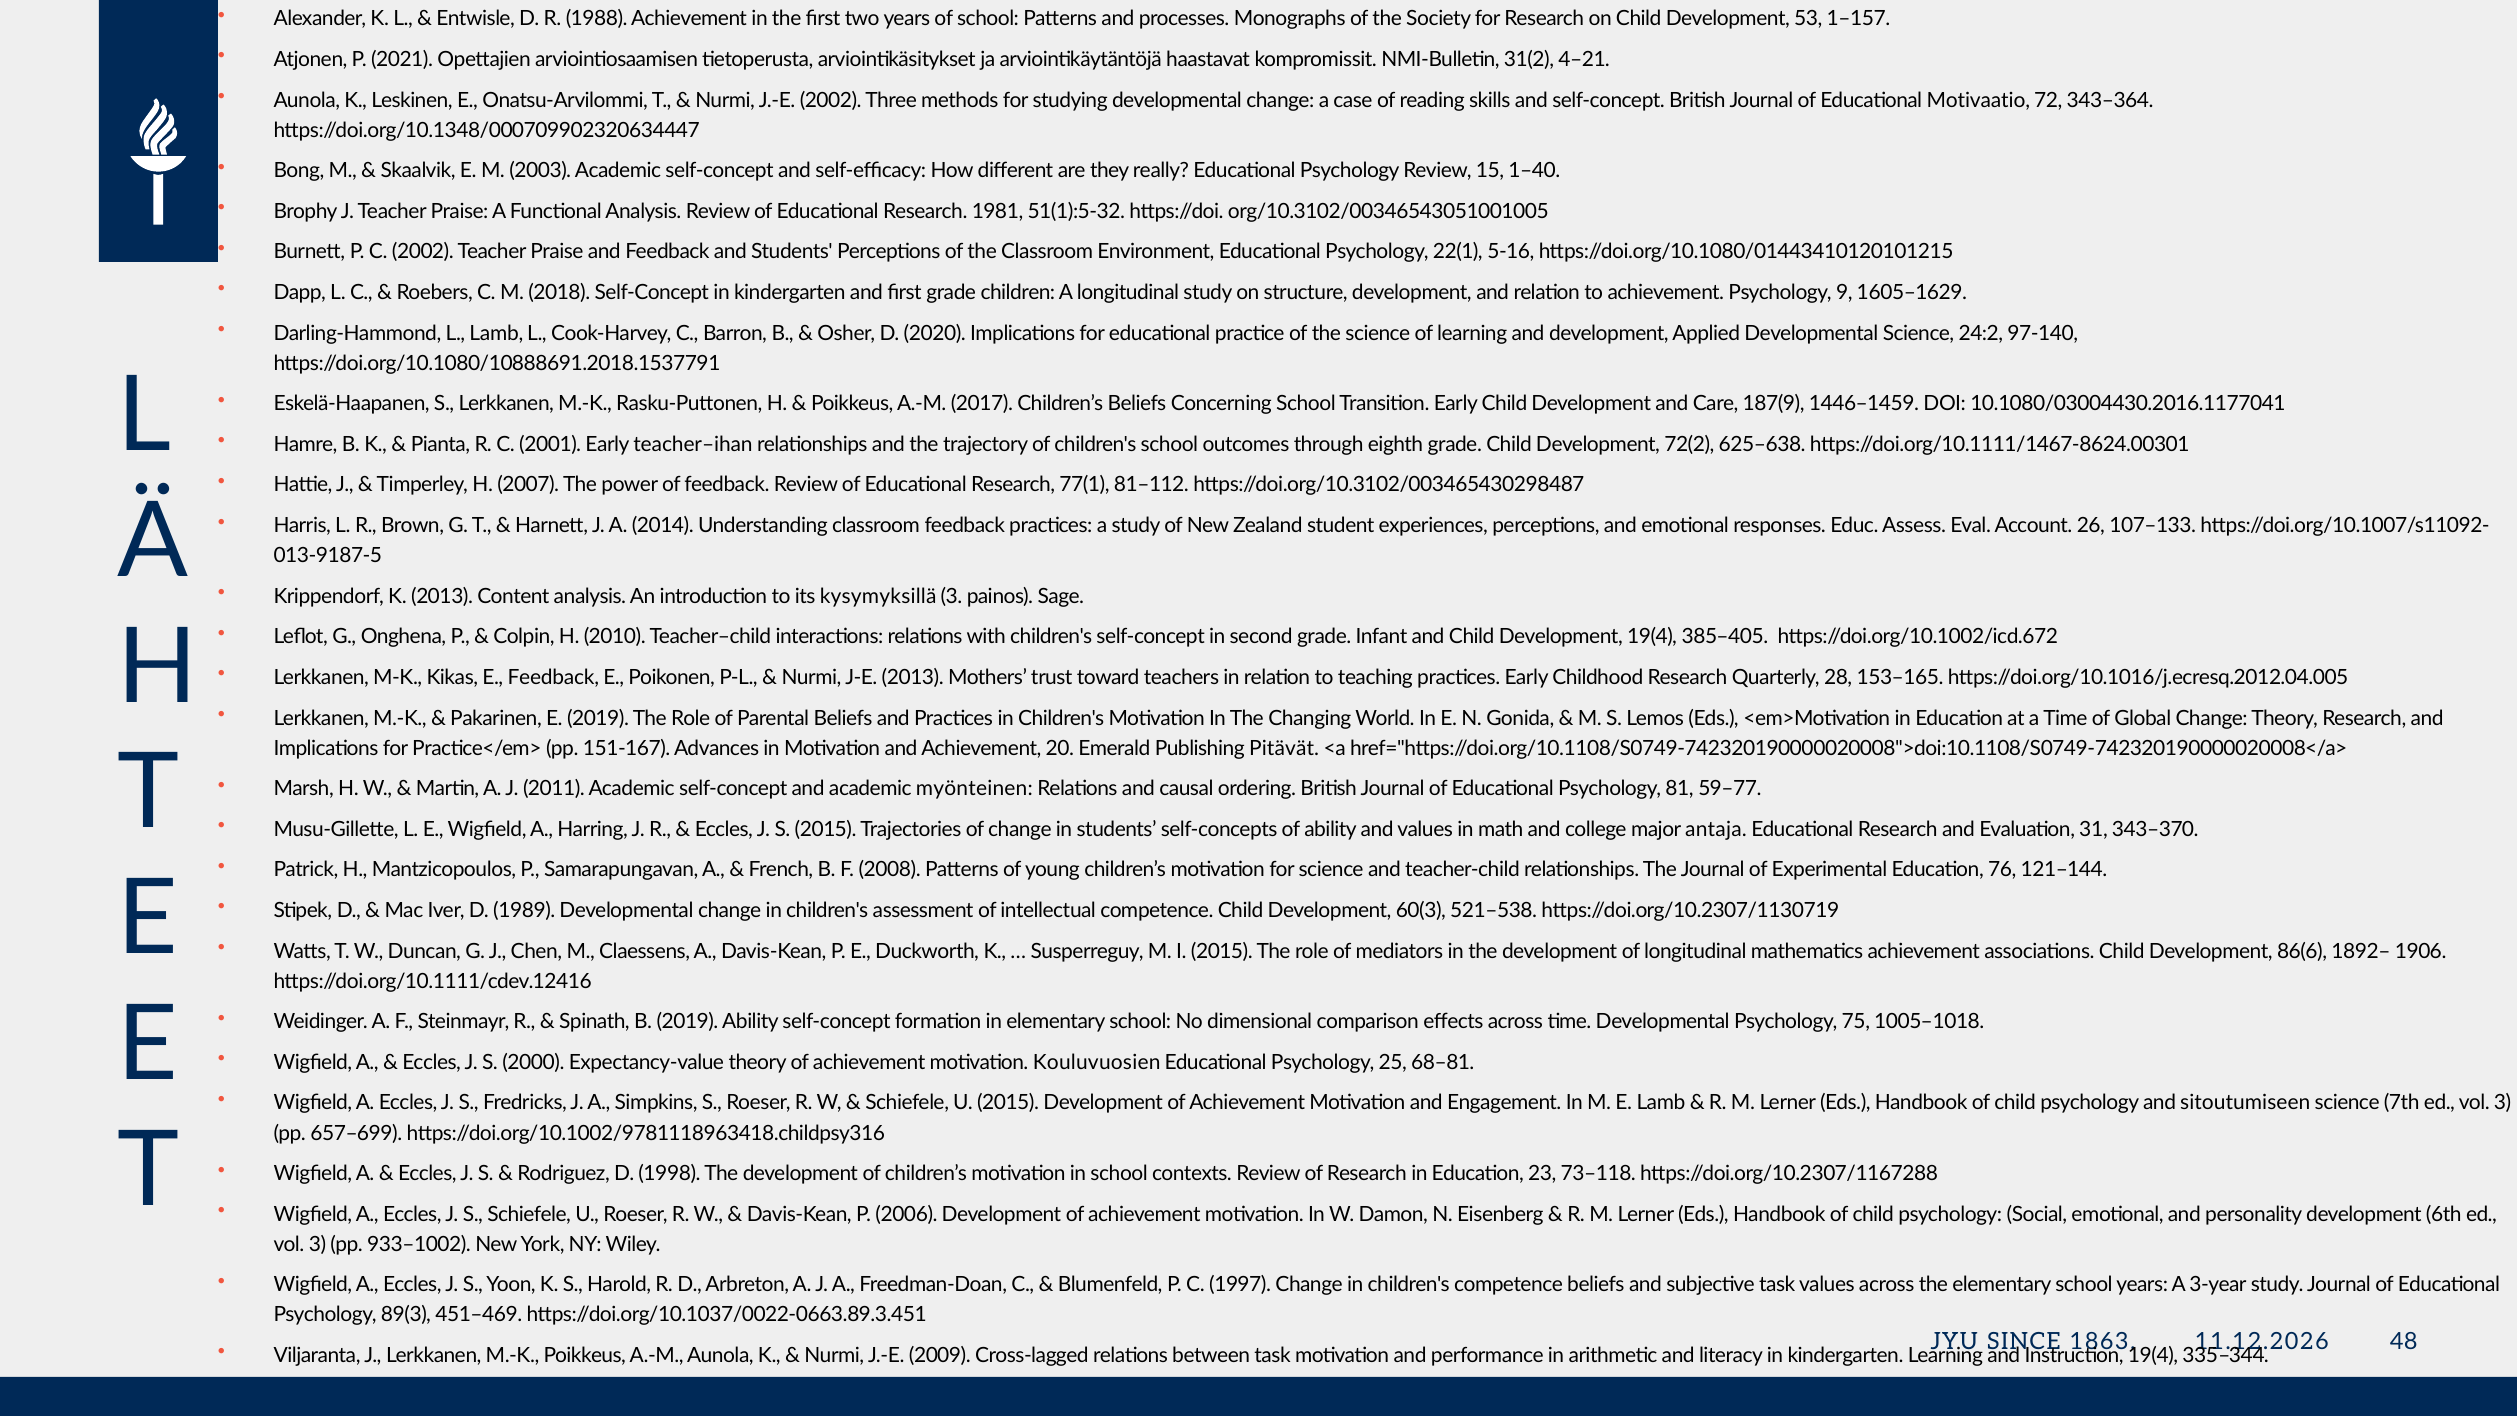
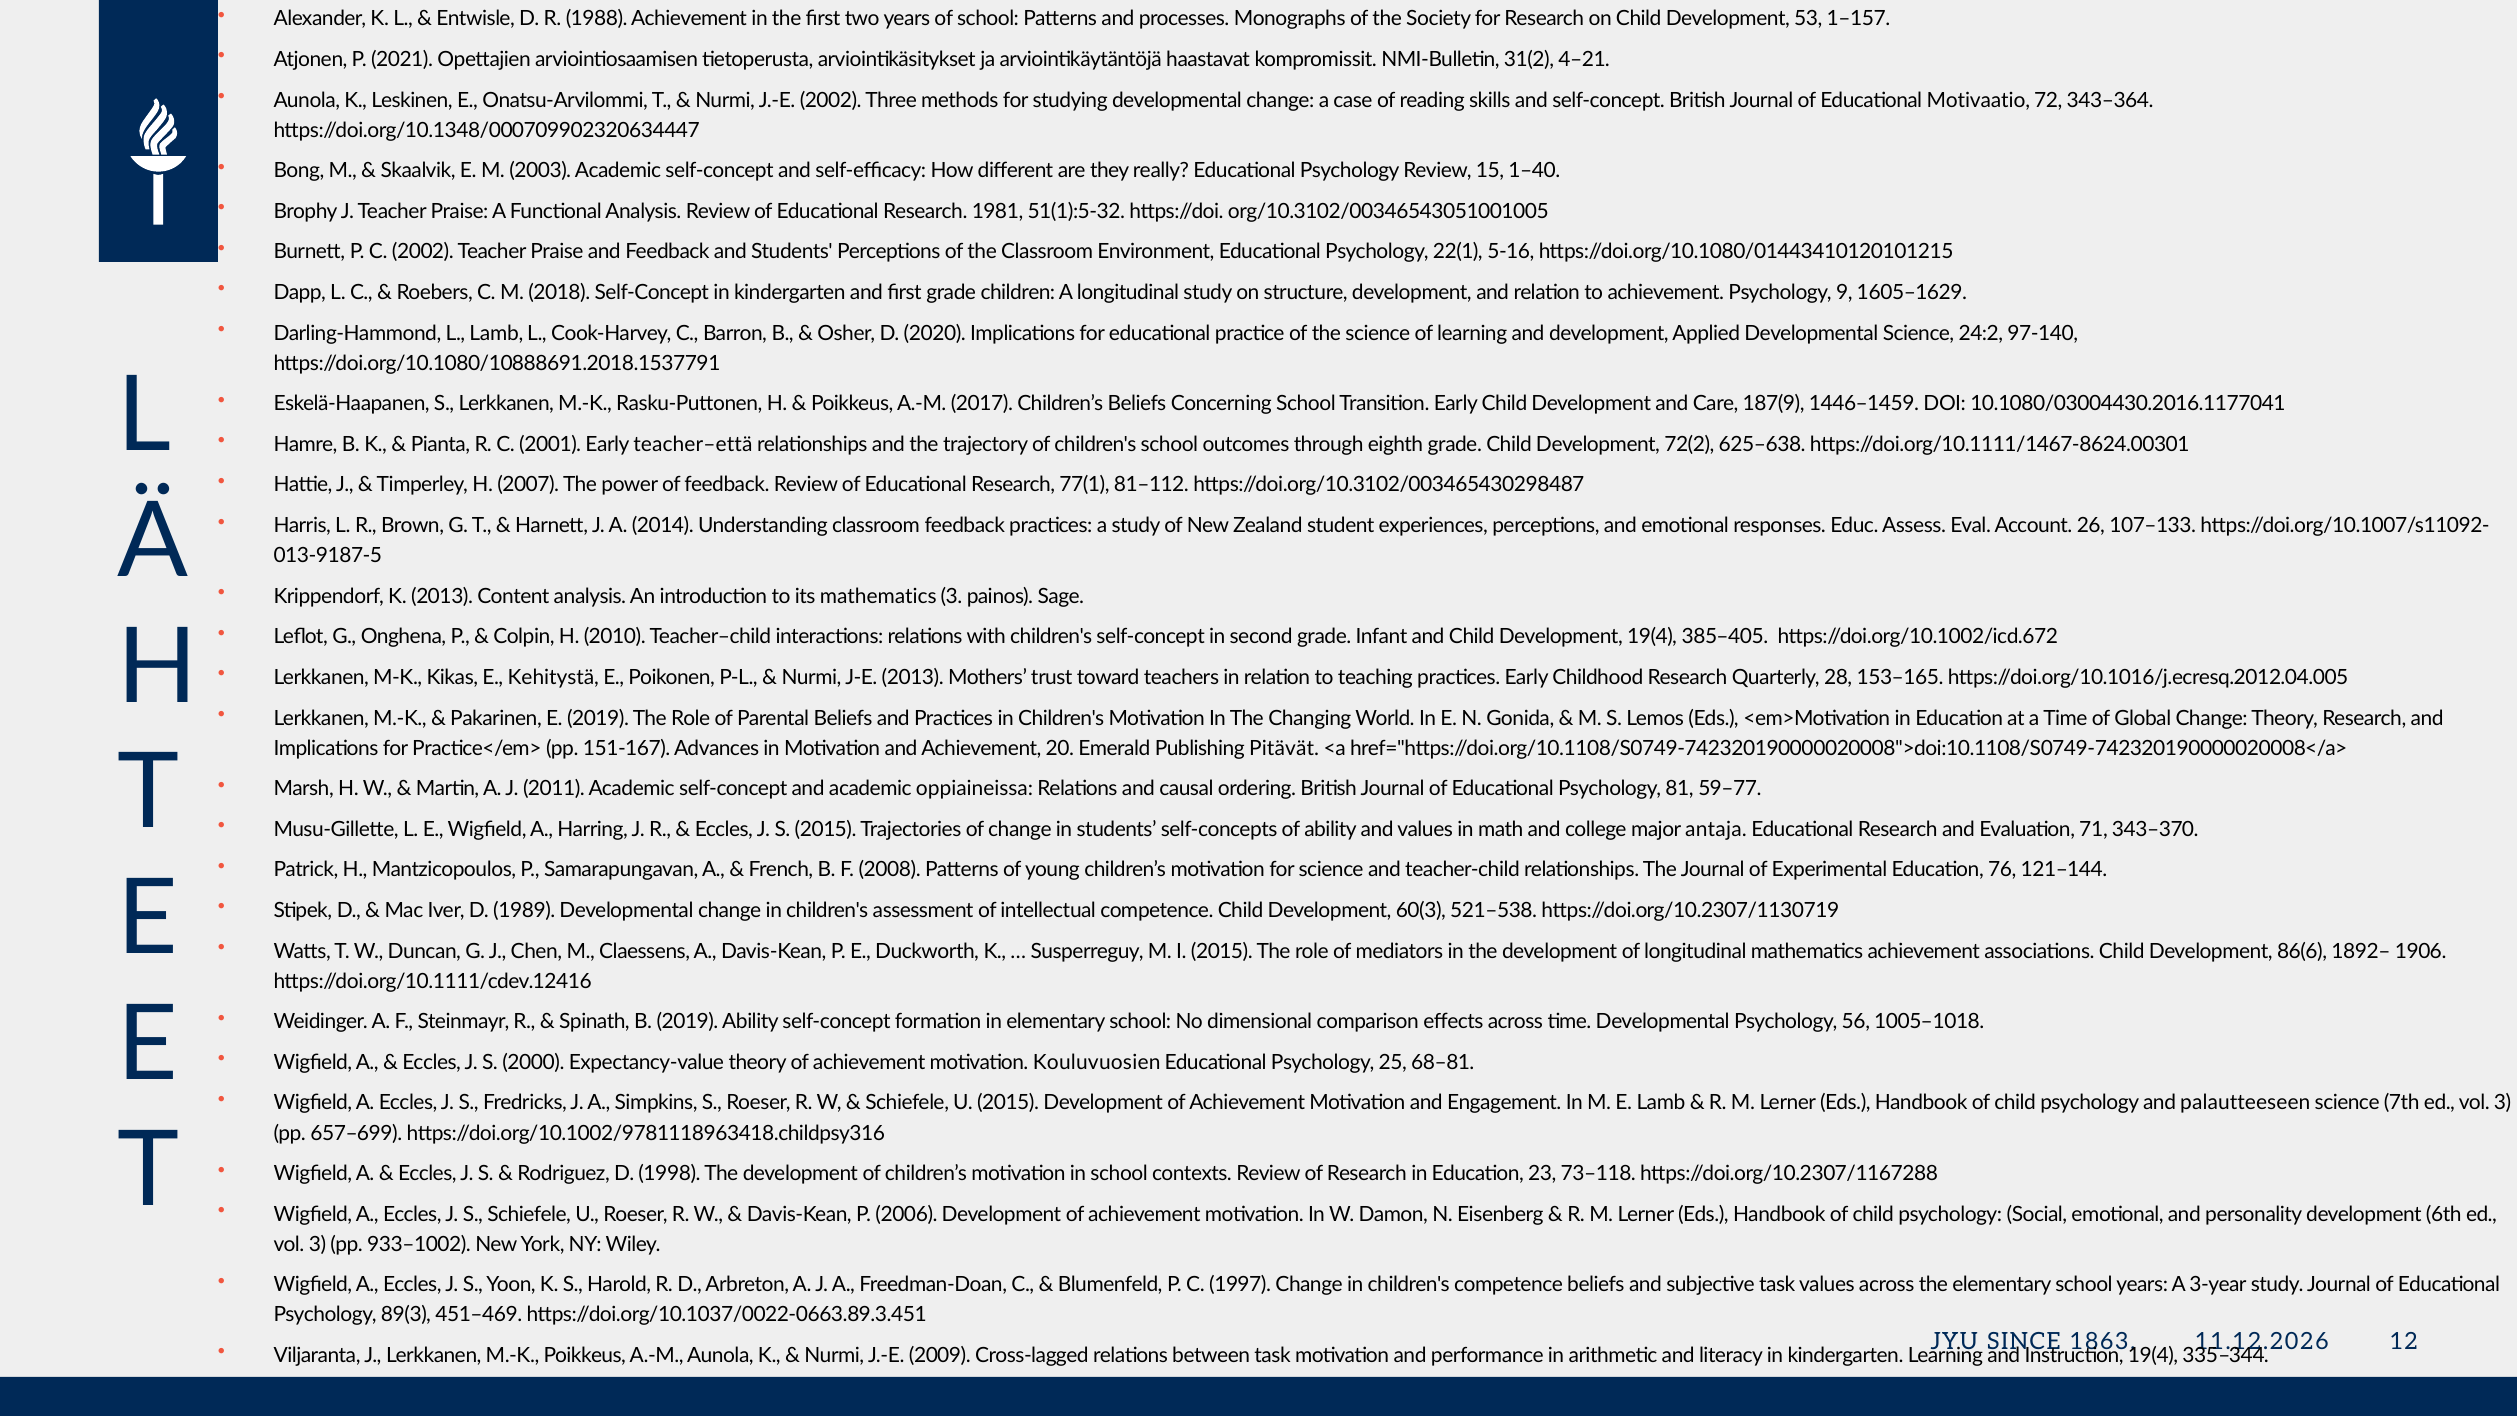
teacher–ihan: teacher–ihan -> teacher–että
its kysymyksillä: kysymyksillä -> mathematics
E Feedback: Feedback -> Kehitystä
myönteinen: myönteinen -> oppiaineissa
31: 31 -> 71
75: 75 -> 56
sitoutumiseen: sitoutumiseen -> palautteeseen
48: 48 -> 12
